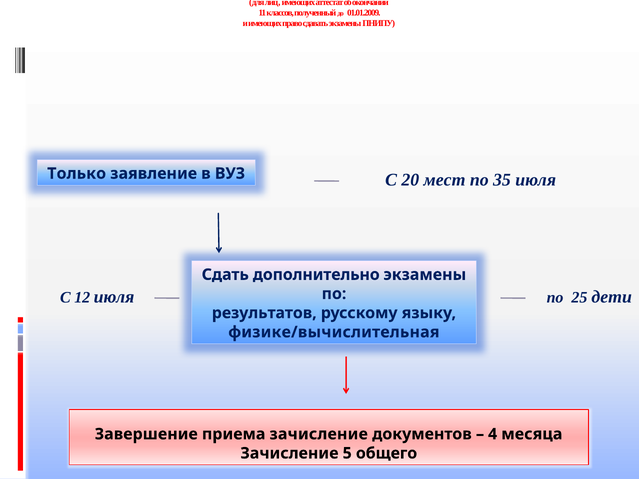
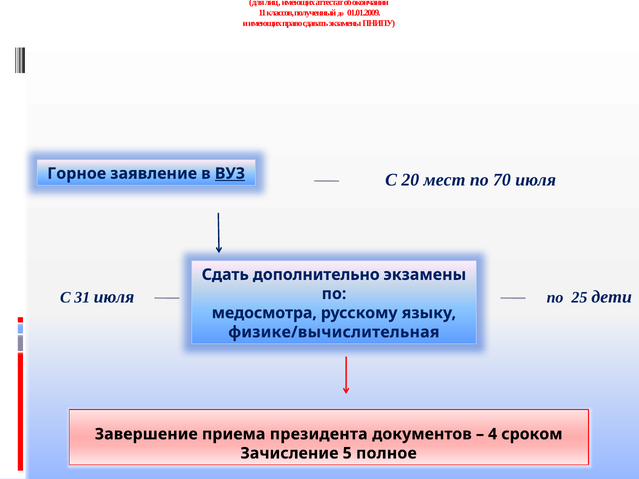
Только: Только -> Горное
ВУЗ underline: none -> present
35: 35 -> 70
12: 12 -> 31
результатов: результатов -> медосмотра
приема зачисление: зачисление -> президента
месяца: месяца -> сроком
общего: общего -> полное
